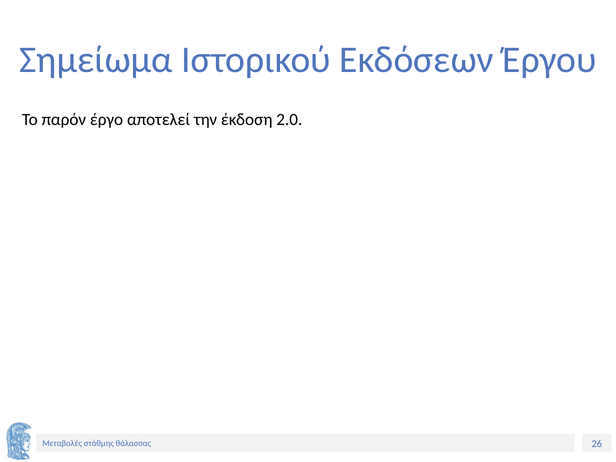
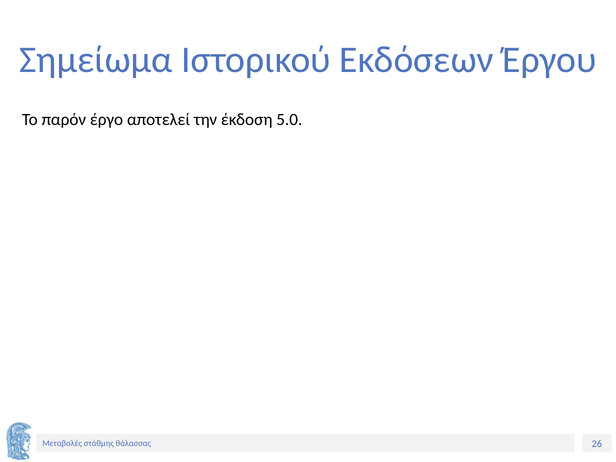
2.0: 2.0 -> 5.0
